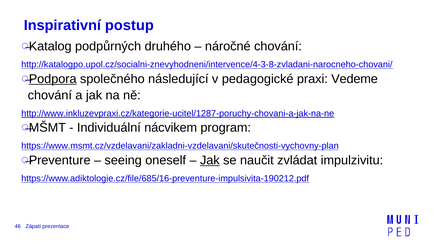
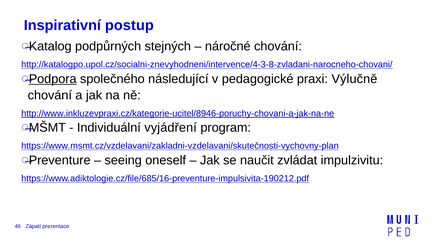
druhého: druhého -> stejných
Vedeme: Vedeme -> Výlučně
http://www.inkluzevpraxi.cz/kategorie-ucitel/1287-poruchy-chovani-a-jak-na-ne: http://www.inkluzevpraxi.cz/kategorie-ucitel/1287-poruchy-chovani-a-jak-na-ne -> http://www.inkluzevpraxi.cz/kategorie-ucitel/8946-poruchy-chovani-a-jak-na-ne
nácvikem: nácvikem -> vyjádření
Jak at (210, 160) underline: present -> none
